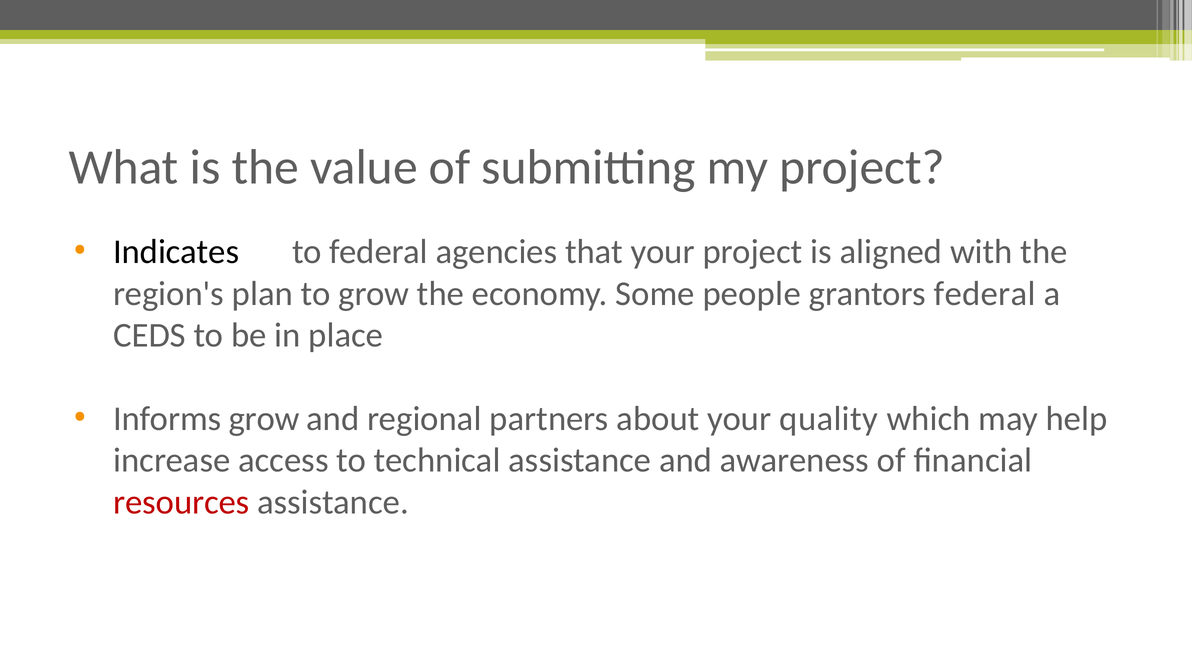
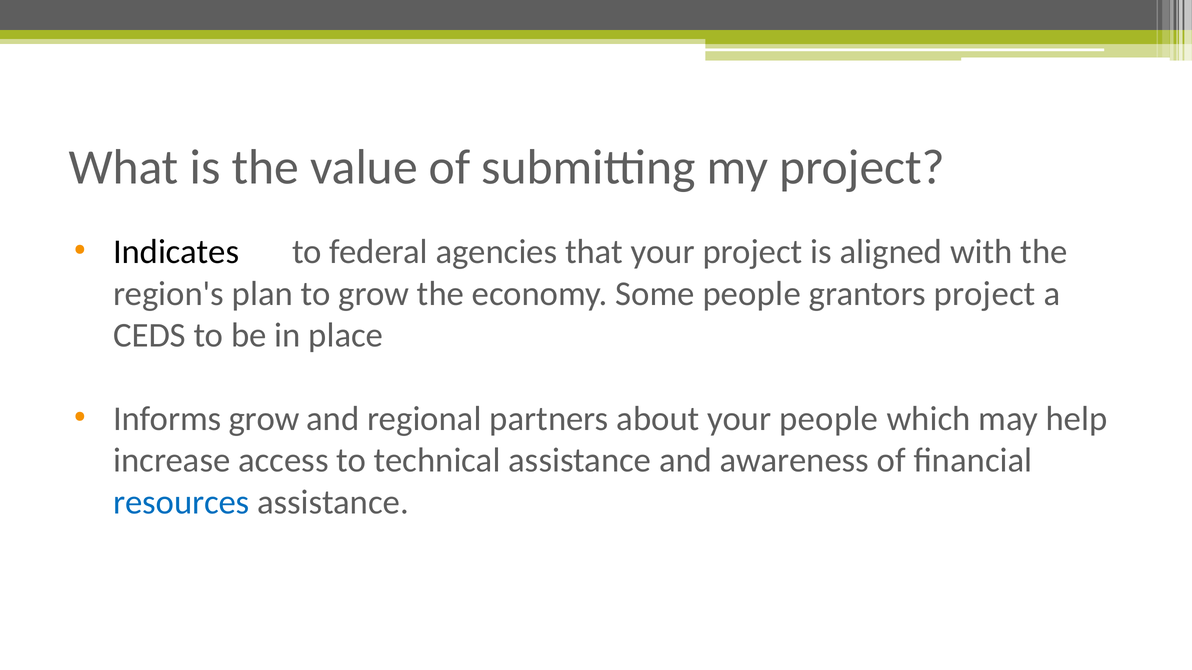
grantors federal: federal -> project
your quality: quality -> people
resources colour: red -> blue
